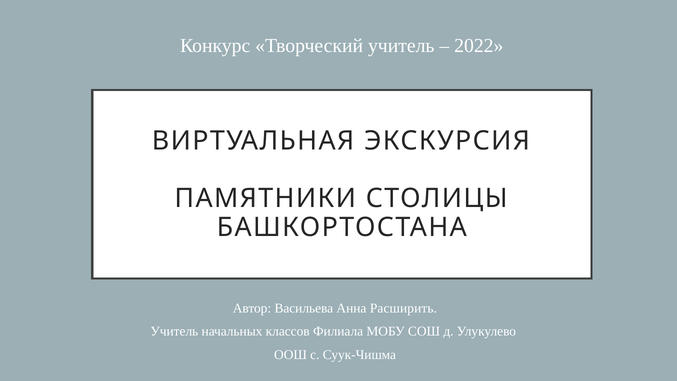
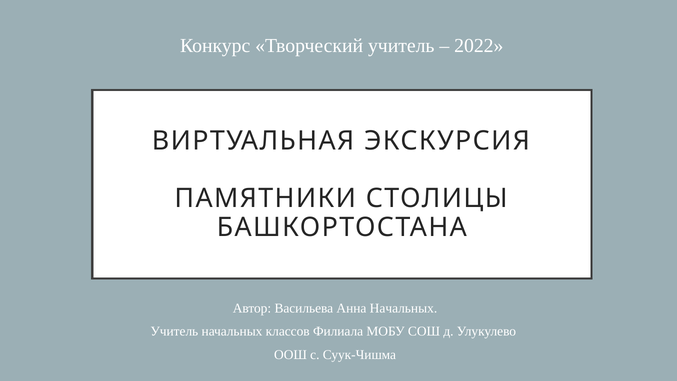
Анна Расширить: Расширить -> Начальных
